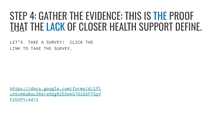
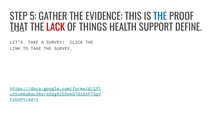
4: 4 -> 5
LACK colour: blue -> red
CLOSER: CLOSER -> THINGS
